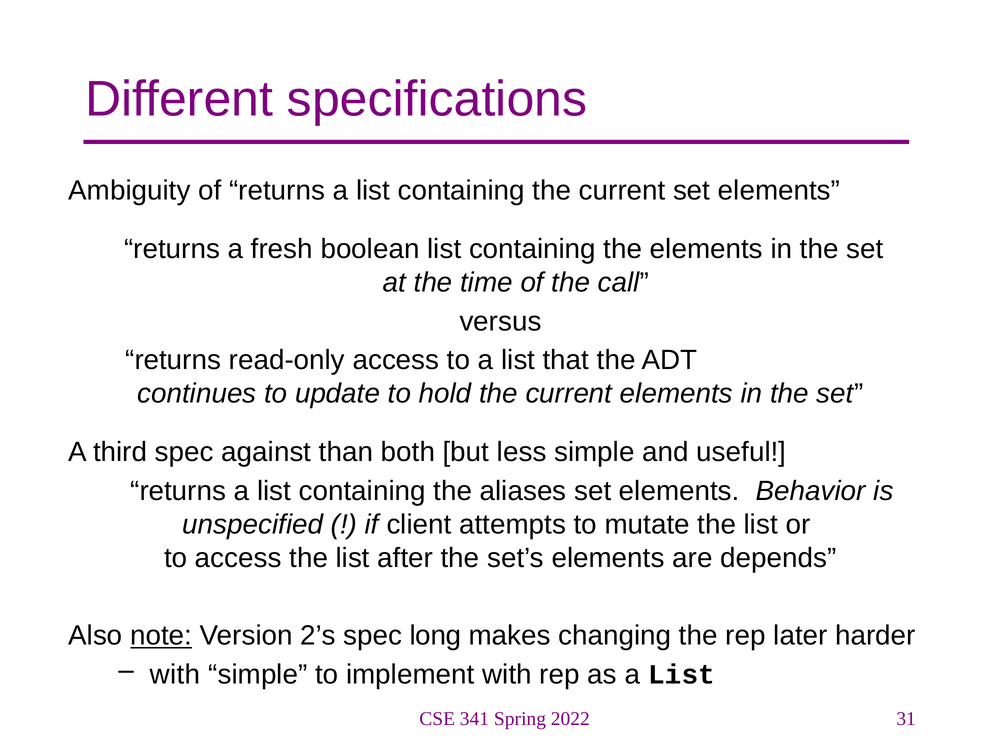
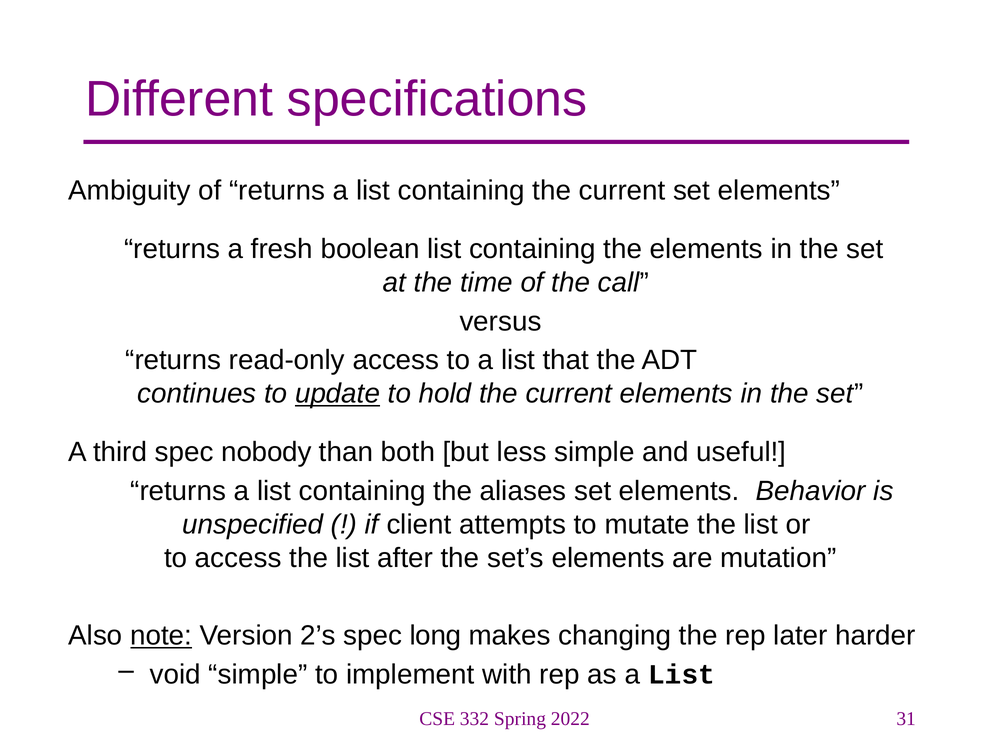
update underline: none -> present
against: against -> nobody
depends: depends -> mutation
with at (175, 674): with -> void
341: 341 -> 332
